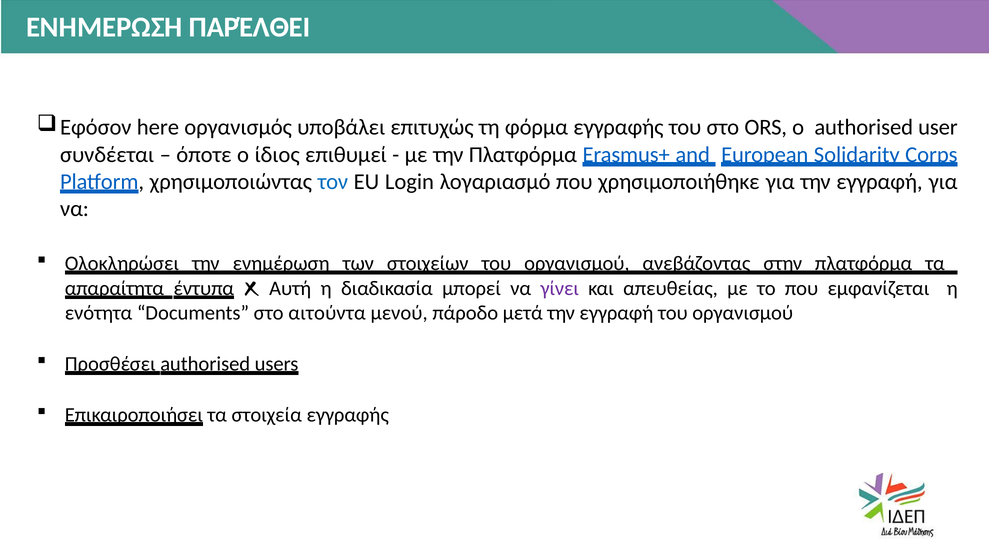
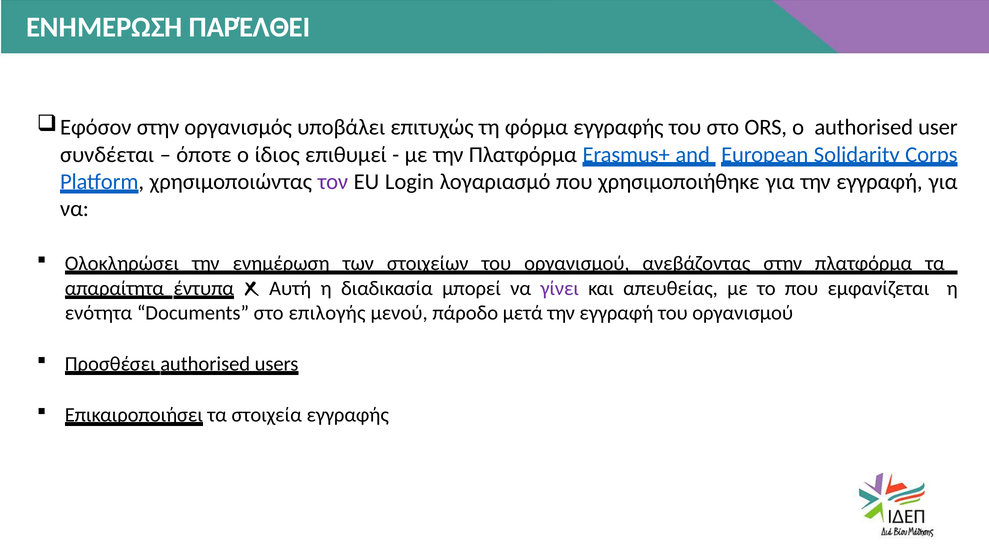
Εφόσον here: here -> στην
τον colour: blue -> purple
αιτούντα: αιτούντα -> επιλογής
